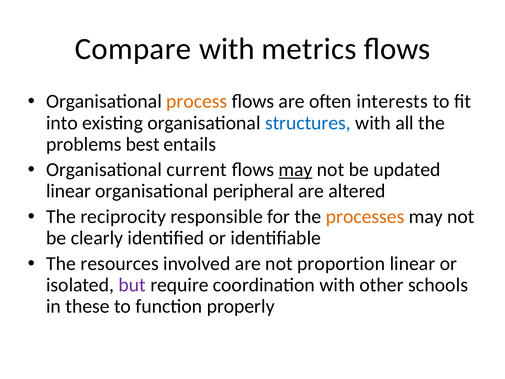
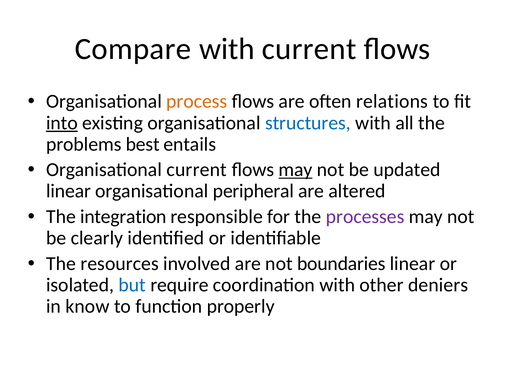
with metrics: metrics -> current
interests: interests -> relations
into underline: none -> present
reciprocity: reciprocity -> integration
processes colour: orange -> purple
proportion: proportion -> boundaries
but colour: purple -> blue
schools: schools -> deniers
these: these -> know
